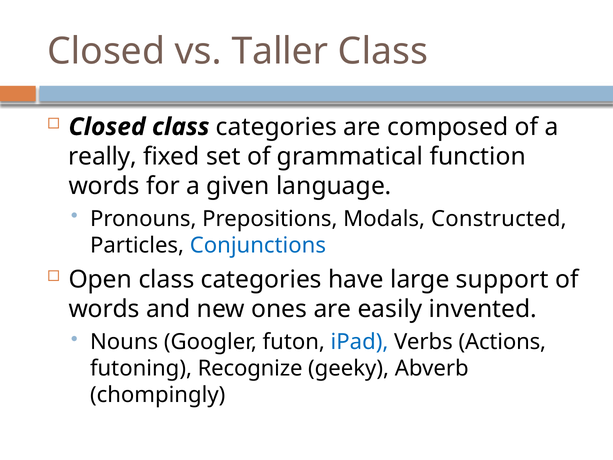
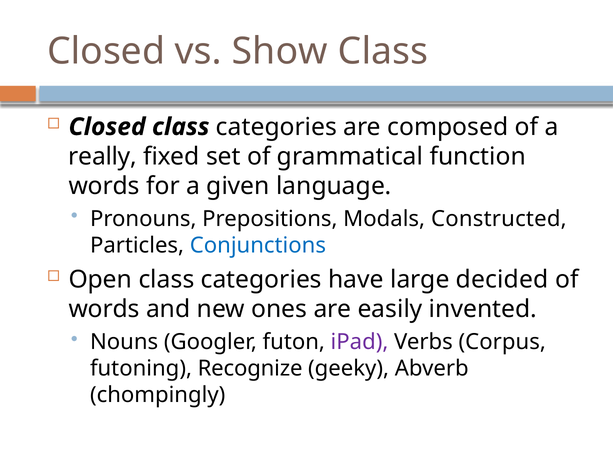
Taller: Taller -> Show
support: support -> decided
iPad colour: blue -> purple
Actions: Actions -> Corpus
